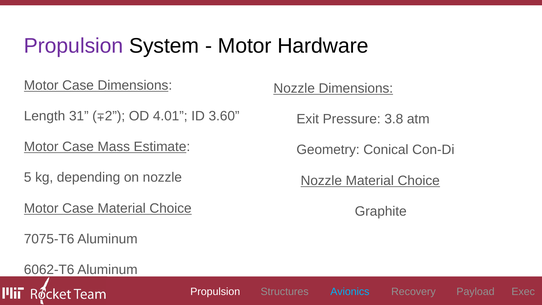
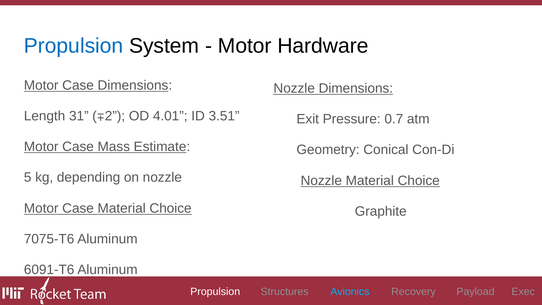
Propulsion at (74, 46) colour: purple -> blue
3.60: 3.60 -> 3.51
3.8: 3.8 -> 0.7
6062-T6: 6062-T6 -> 6091-T6
